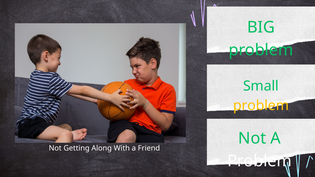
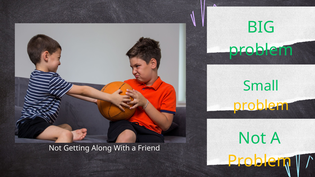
Problem at (259, 161) colour: white -> yellow
